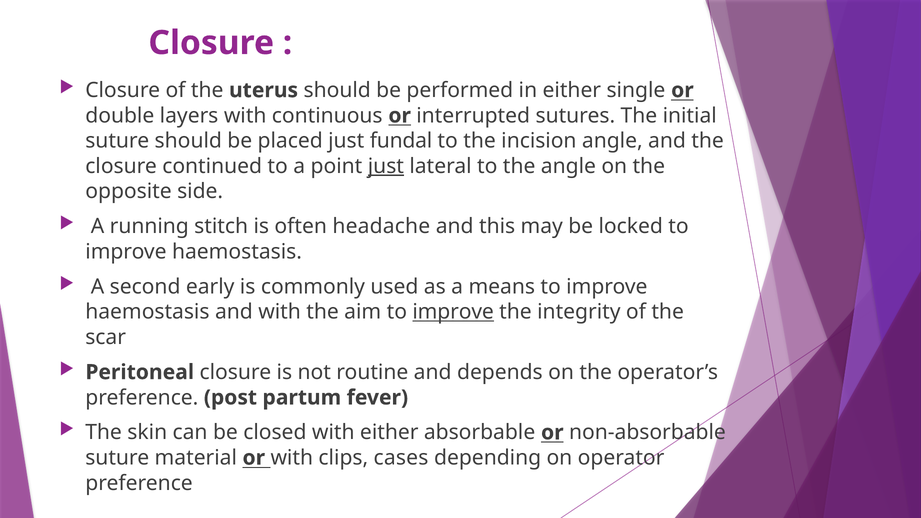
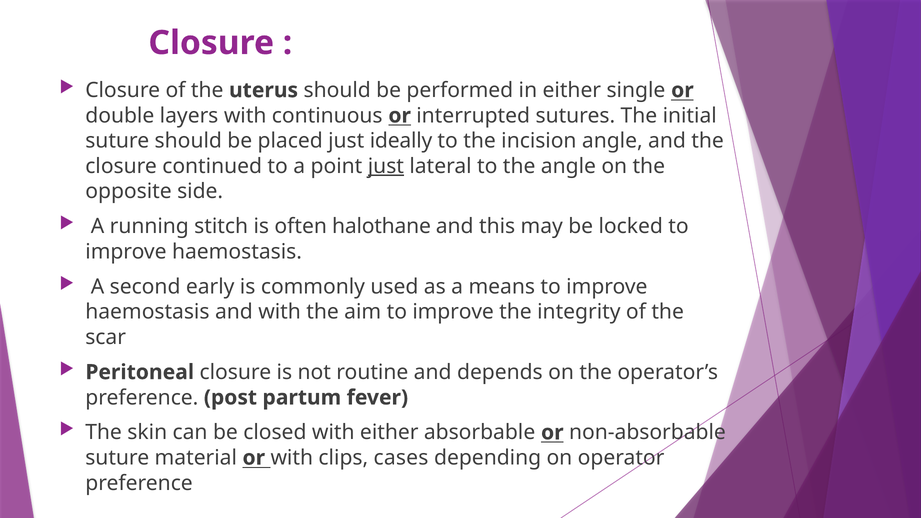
fundal: fundal -> ideally
headache: headache -> halothane
improve at (453, 312) underline: present -> none
